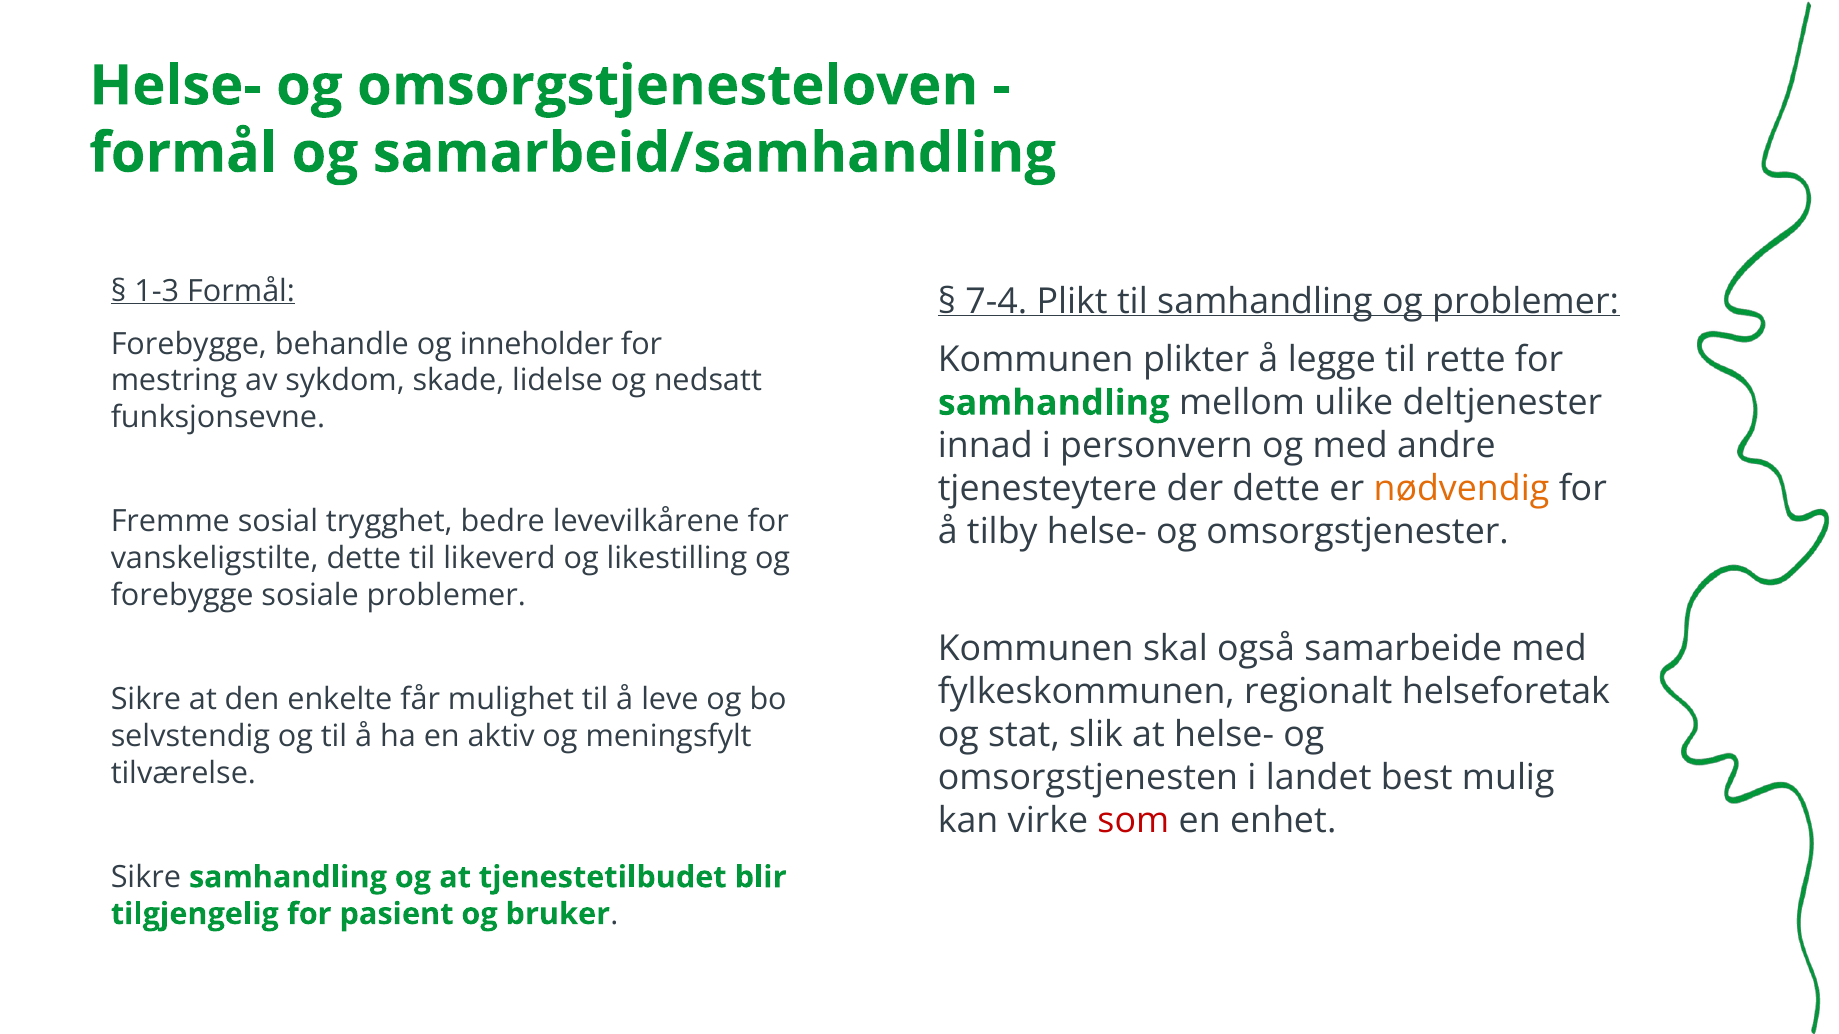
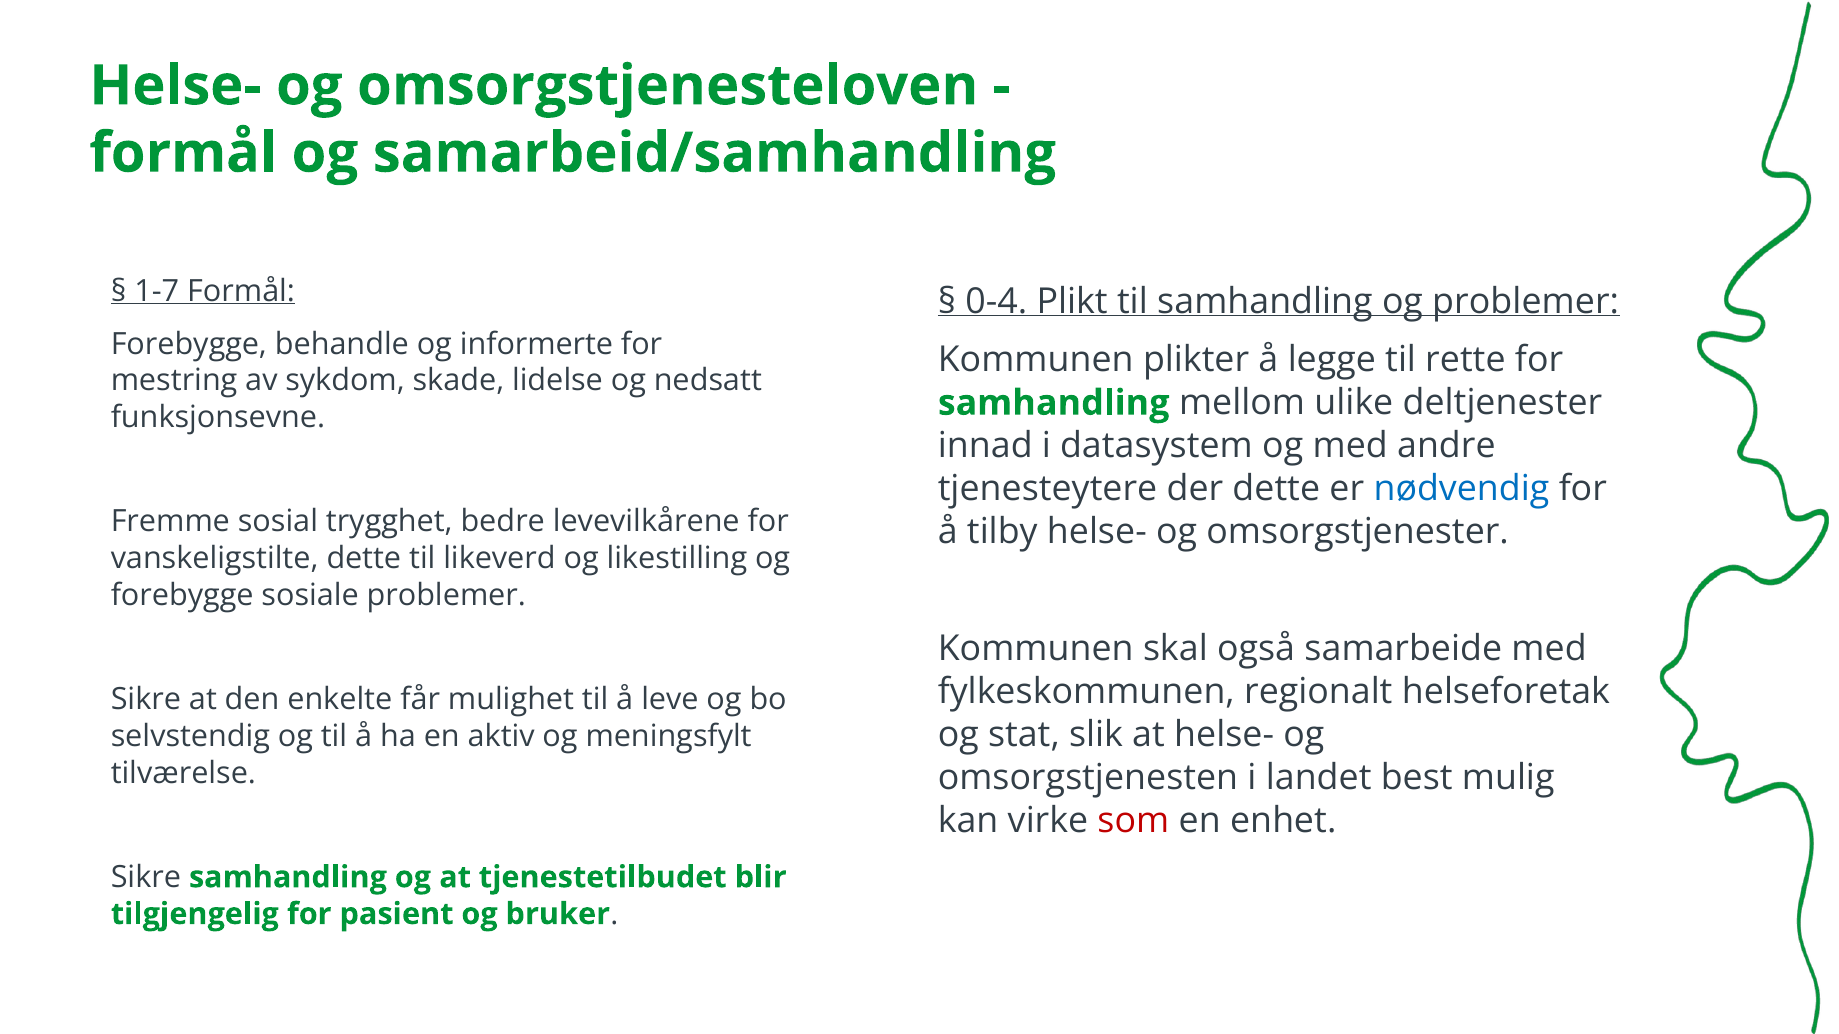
1-3: 1-3 -> 1-7
7-4: 7-4 -> 0-4
inneholder: inneholder -> informerte
personvern: personvern -> datasystem
nødvendig colour: orange -> blue
